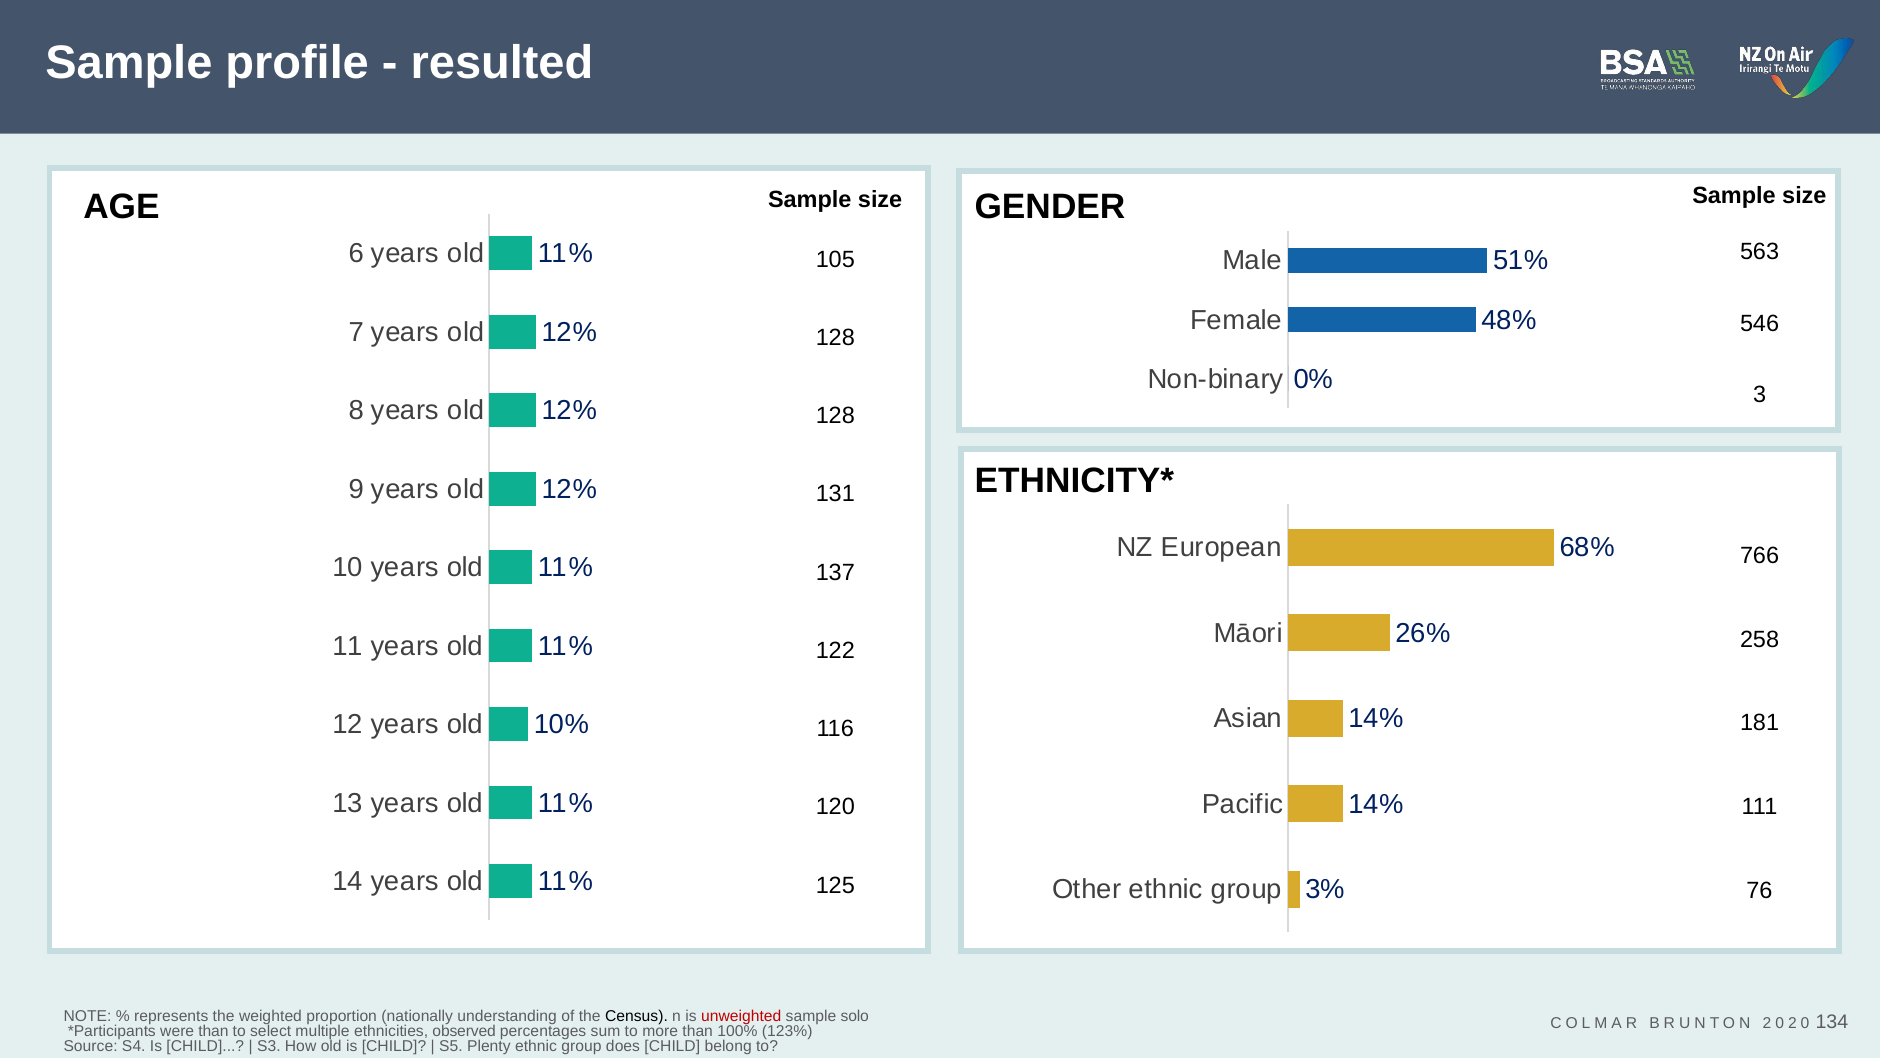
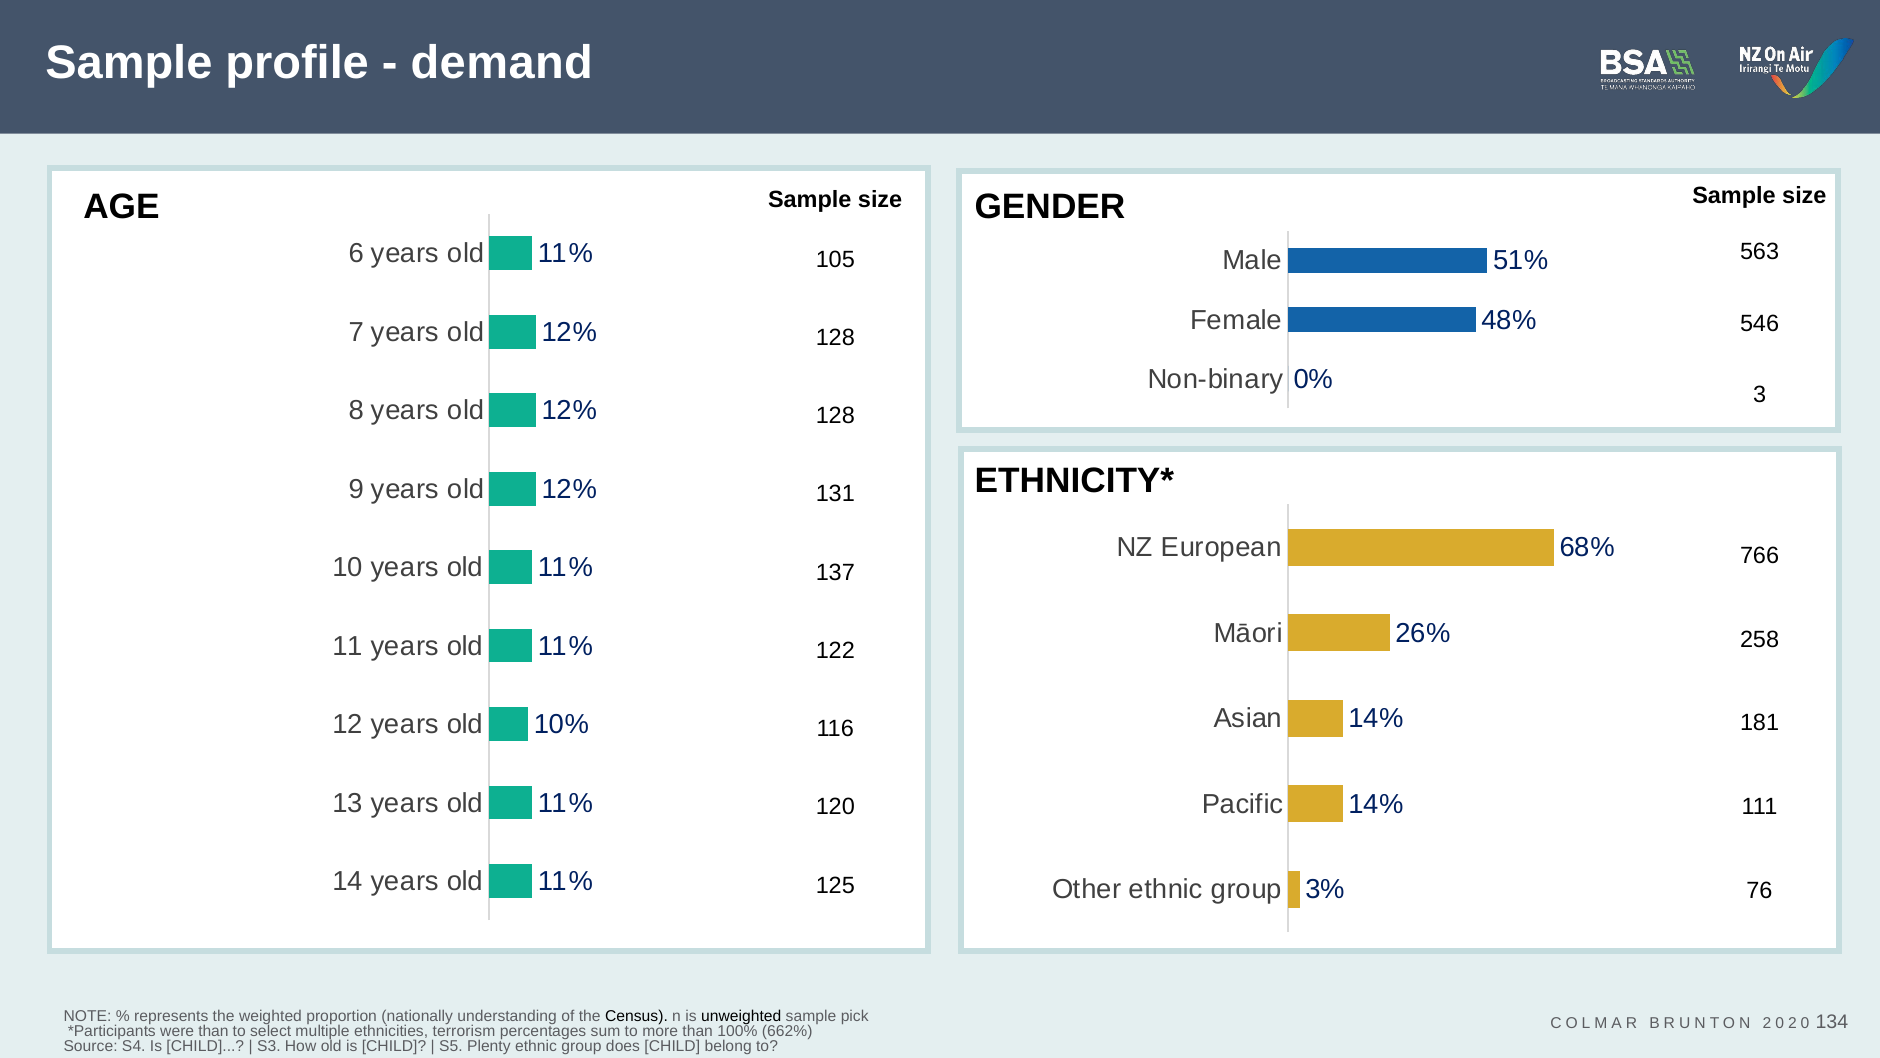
resulted: resulted -> demand
unweighted colour: red -> black
solo: solo -> pick
observed: observed -> terrorism
123%: 123% -> 662%
